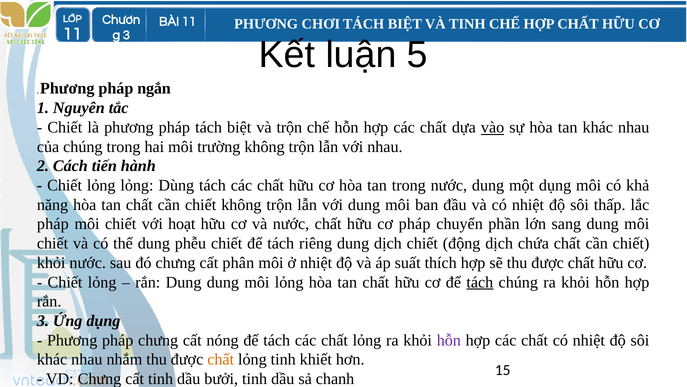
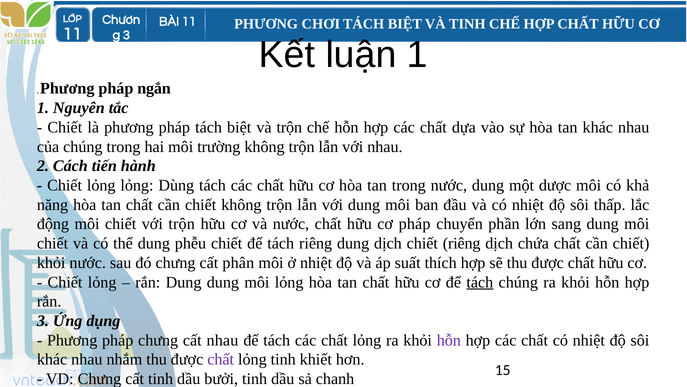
luận 5: 5 -> 1
vào underline: present -> none
một dụng: dụng -> dược
pháp at (53, 224): pháp -> động
với hoạt: hoạt -> trộn
chiết động: động -> riêng
cất nóng: nóng -> nhau
chất at (221, 359) colour: orange -> purple
